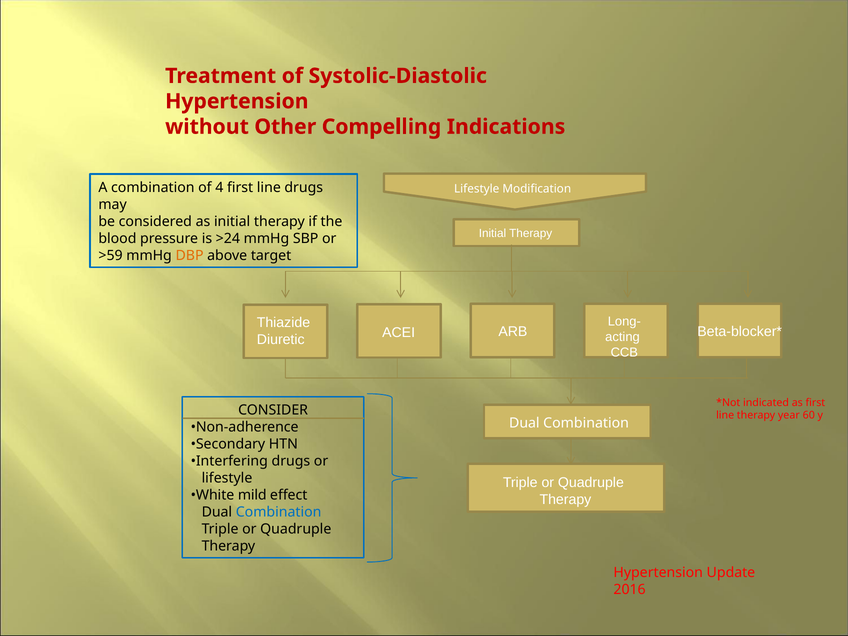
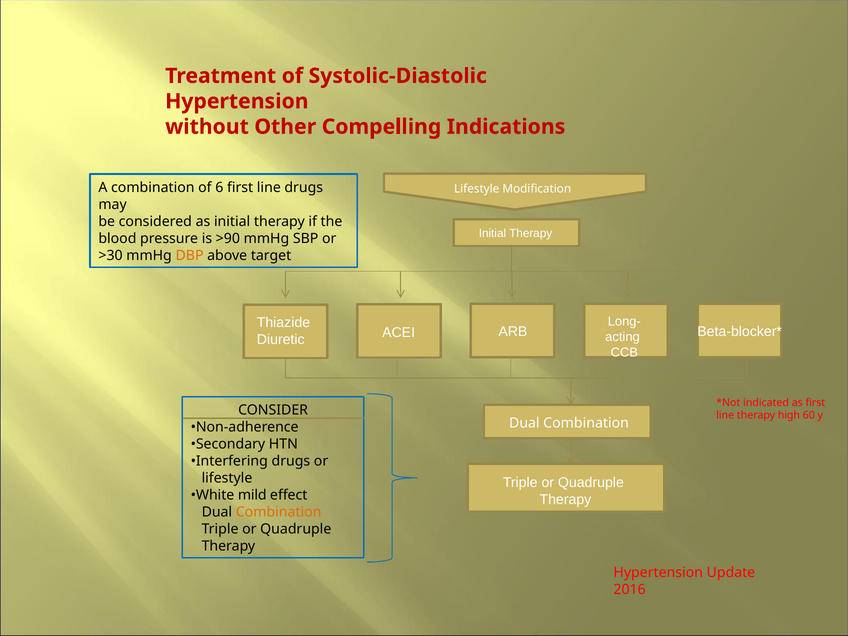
4: 4 -> 6
>24: >24 -> >90
>59: >59 -> >30
year: year -> high
Combination at (279, 512) colour: blue -> orange
